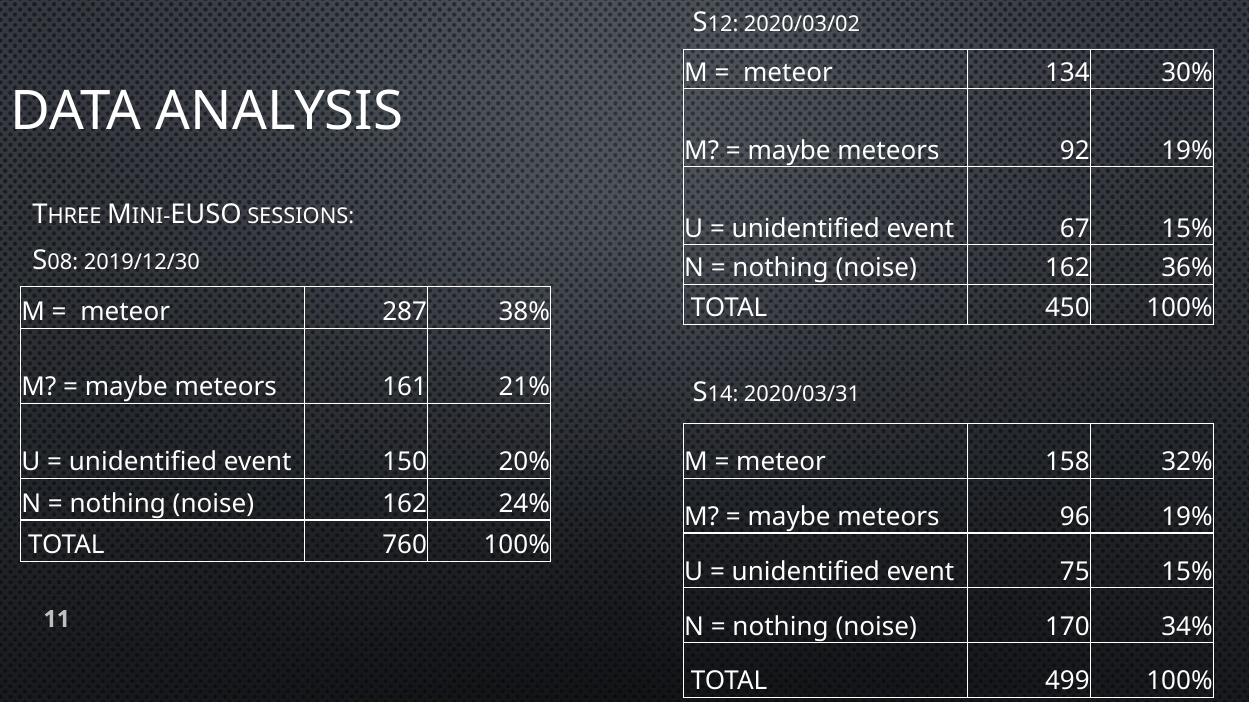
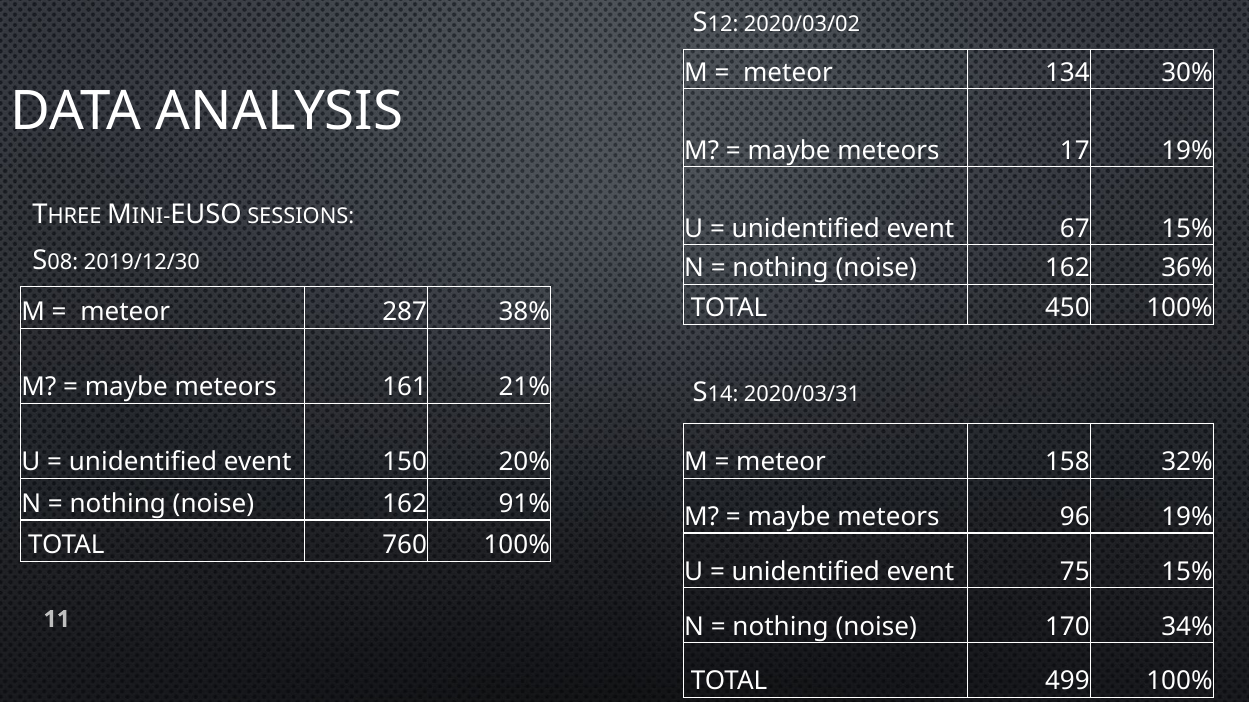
92: 92 -> 17
24%: 24% -> 91%
